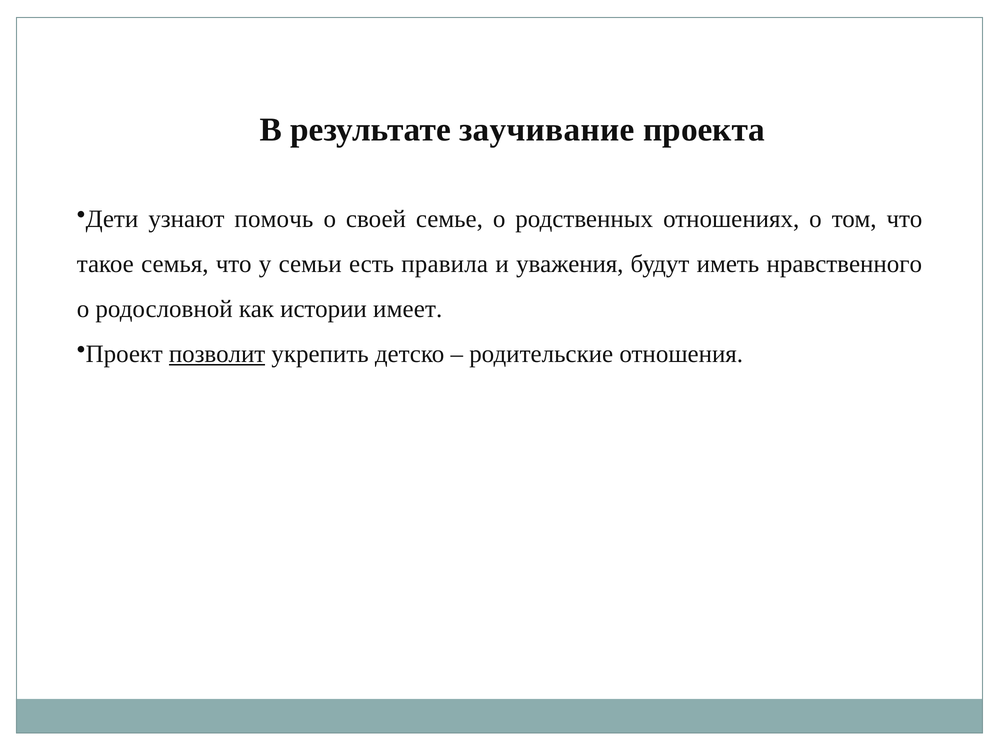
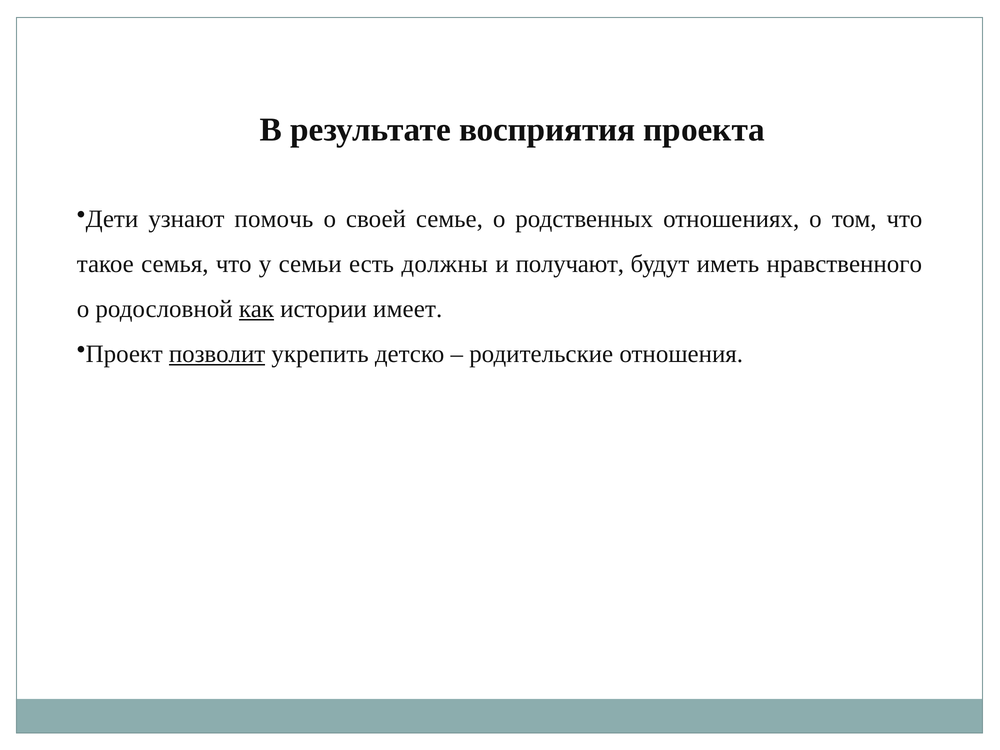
заучивание: заучивание -> восприятия
правила: правила -> должны
уважения: уважения -> получают
как underline: none -> present
